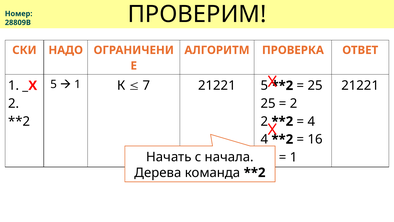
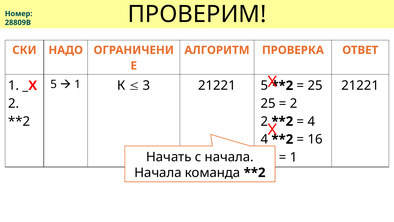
7: 7 -> 3
Дерева at (158, 172): Дерева -> Начала
